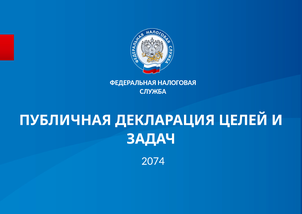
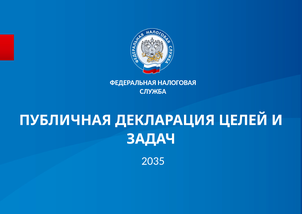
2074: 2074 -> 2035
